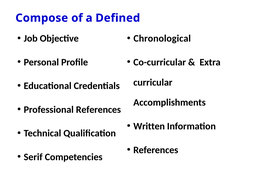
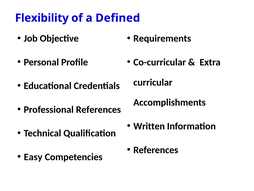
Compose: Compose -> Flexibility
Chronological: Chronological -> Requirements
Serif: Serif -> Easy
